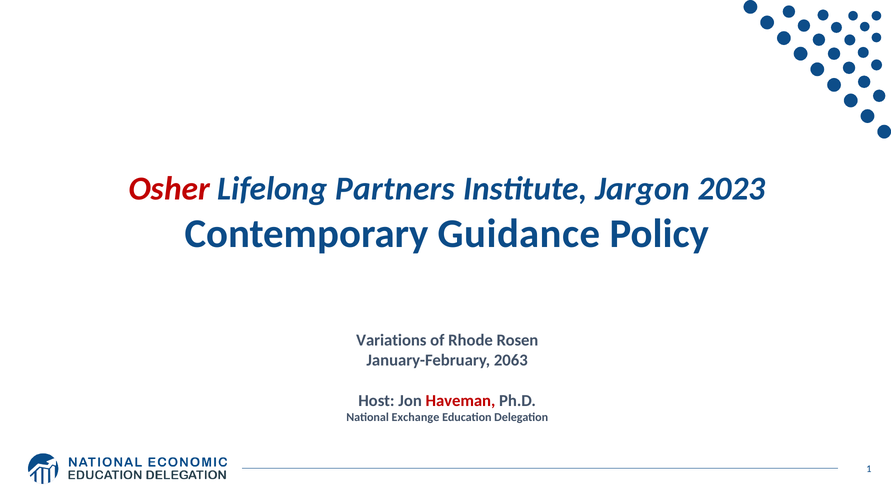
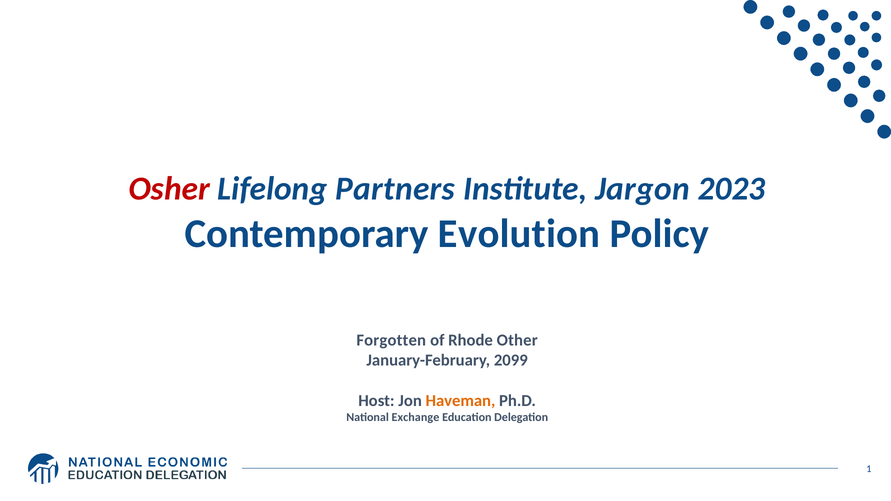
Guidance: Guidance -> Evolution
Variations: Variations -> Forgotten
Rosen: Rosen -> Other
2063: 2063 -> 2099
Haveman colour: red -> orange
